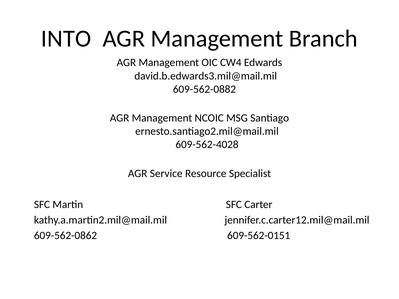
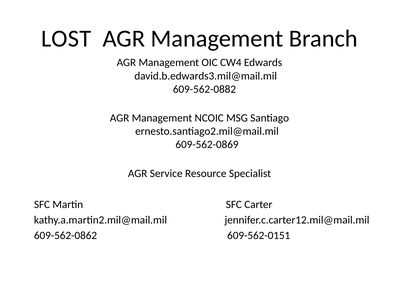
INTO: INTO -> LOST
609-562-4028: 609-562-4028 -> 609-562-0869
